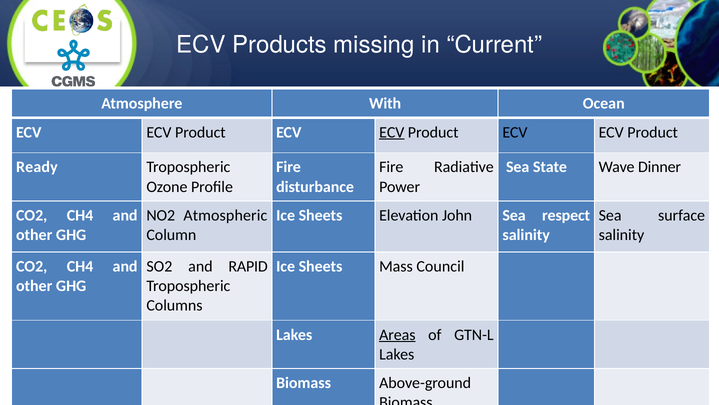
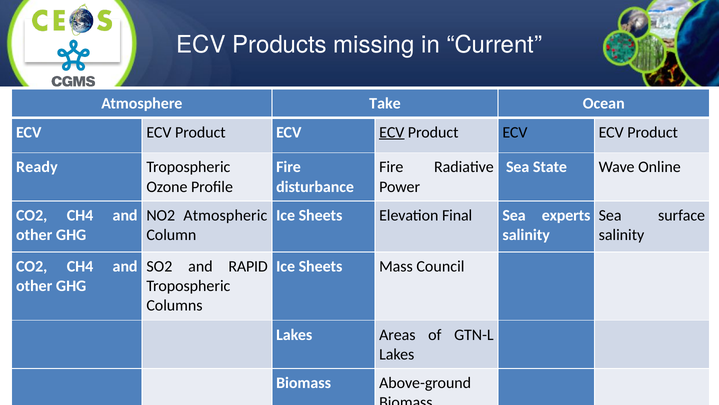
With: With -> Take
Dinner: Dinner -> Online
John: John -> Final
respect: respect -> experts
Areas underline: present -> none
